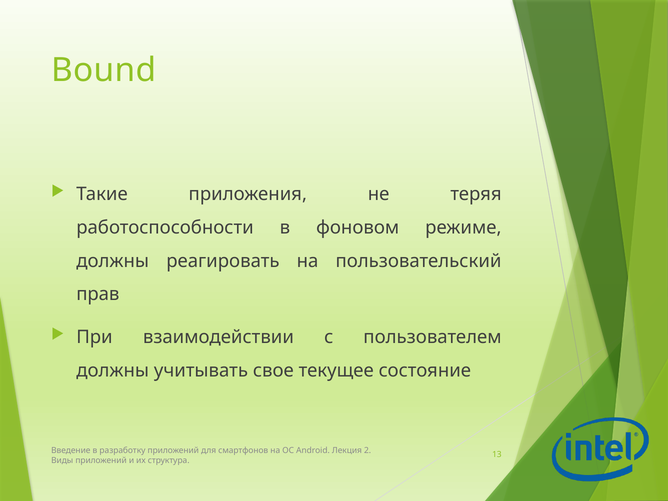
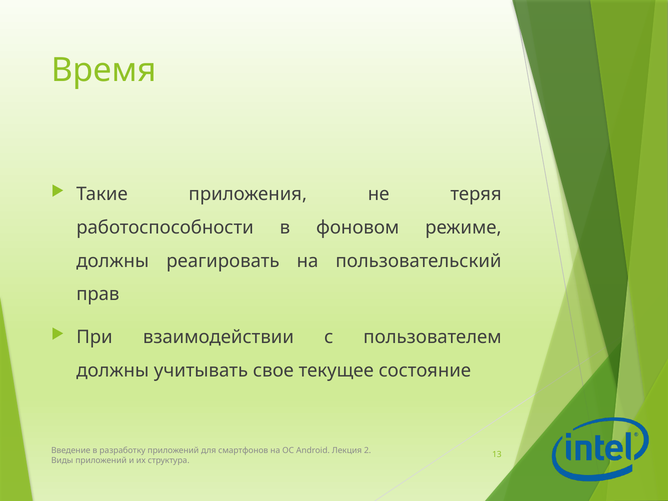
Bound: Bound -> Время
